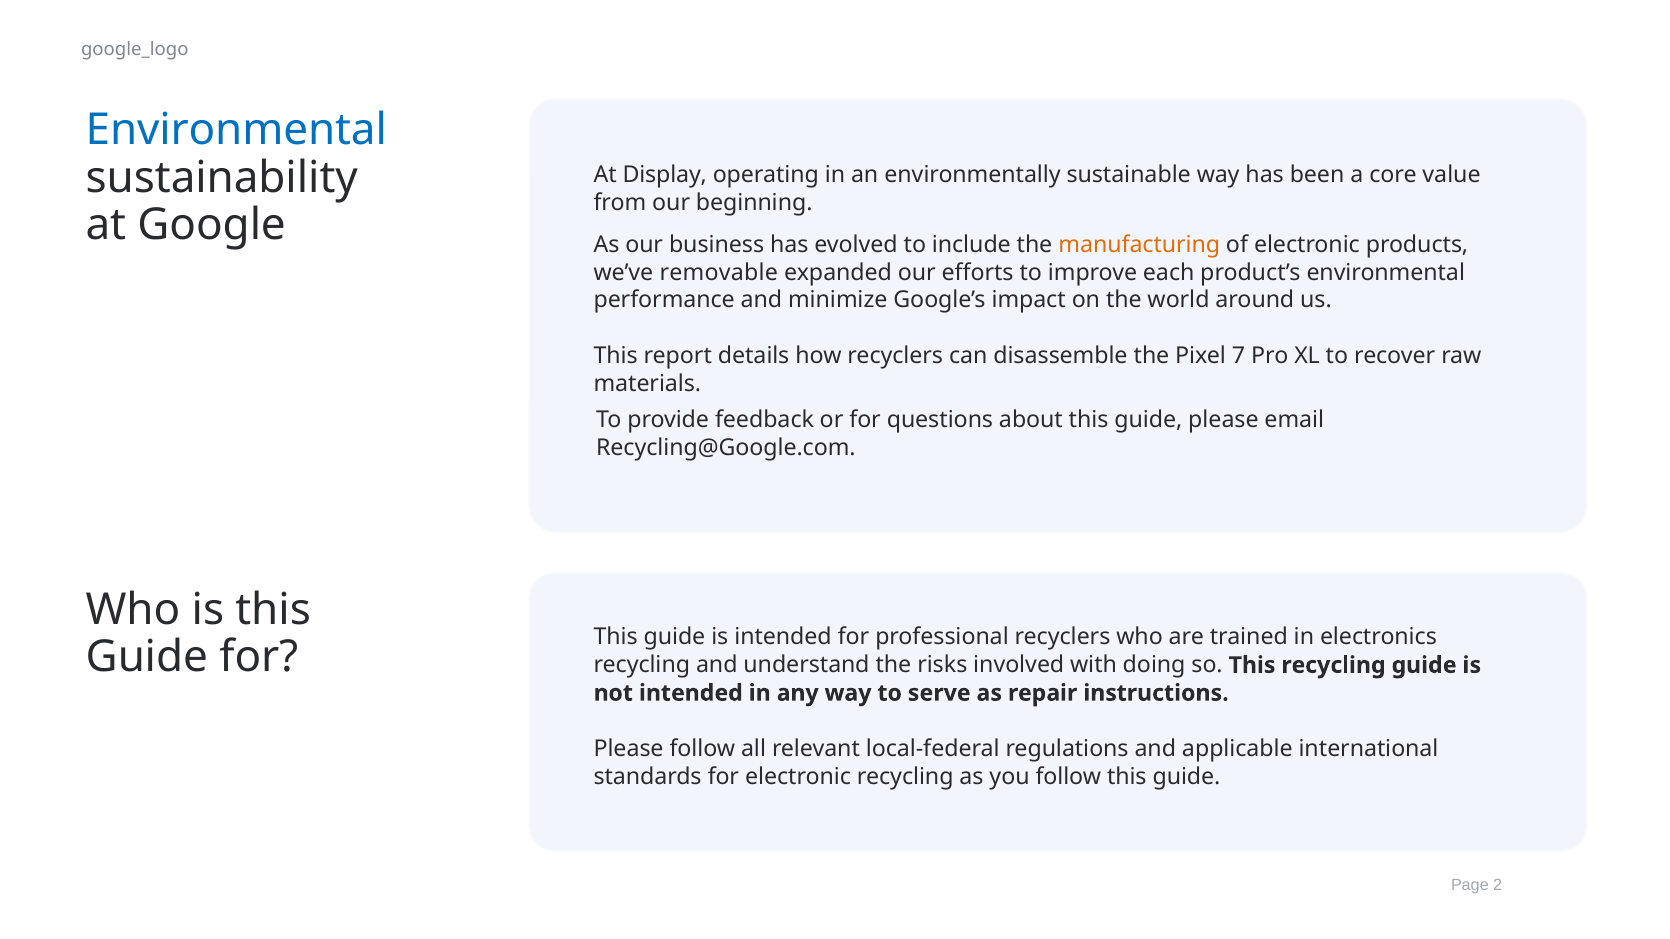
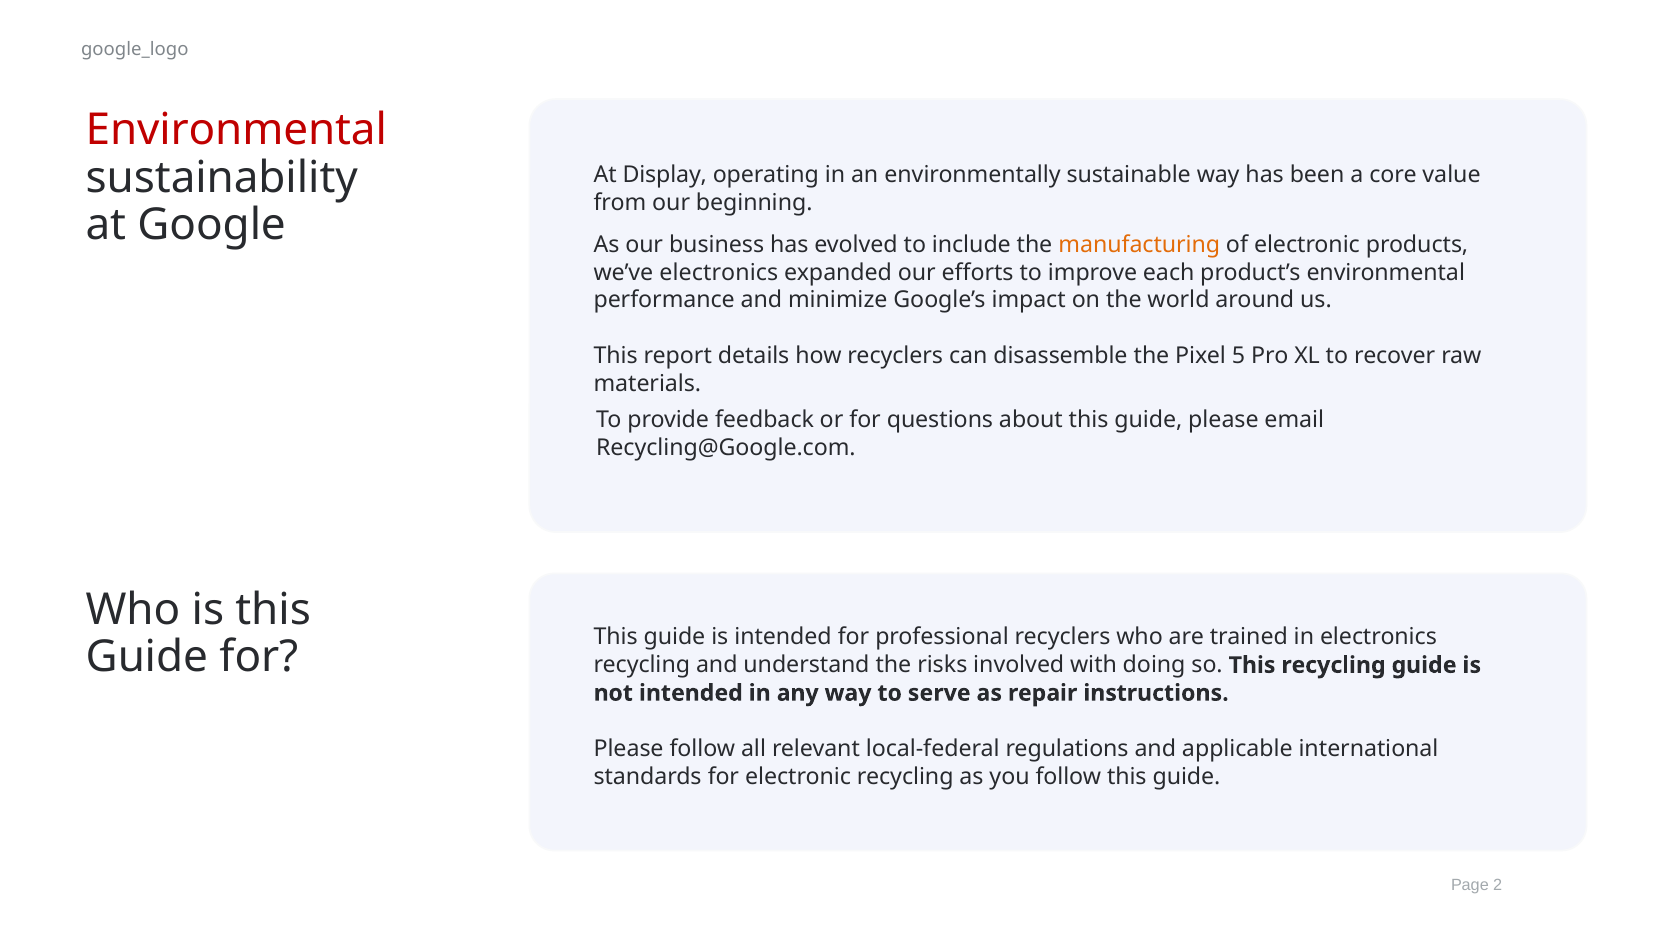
Environmental at (236, 130) colour: blue -> red
we’ve removable: removable -> electronics
7: 7 -> 5
